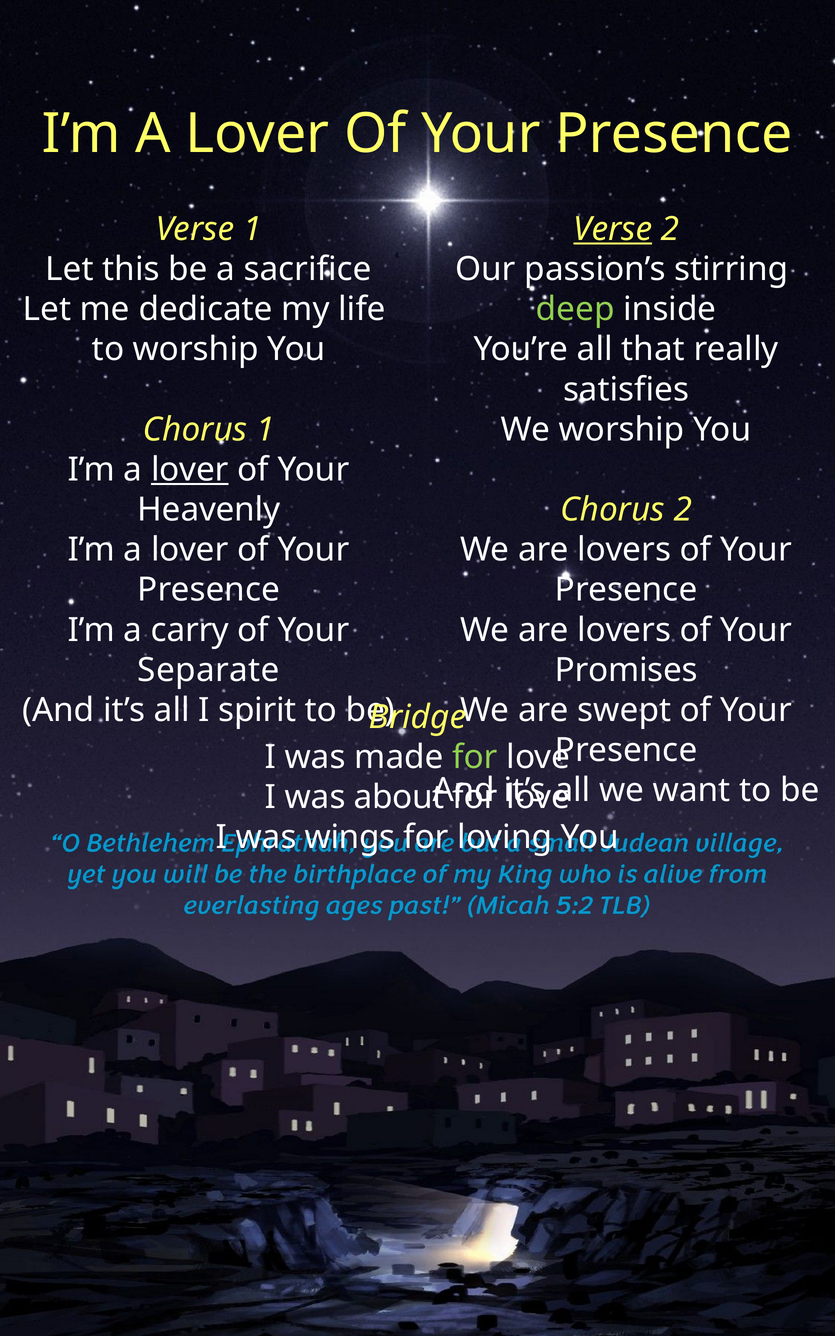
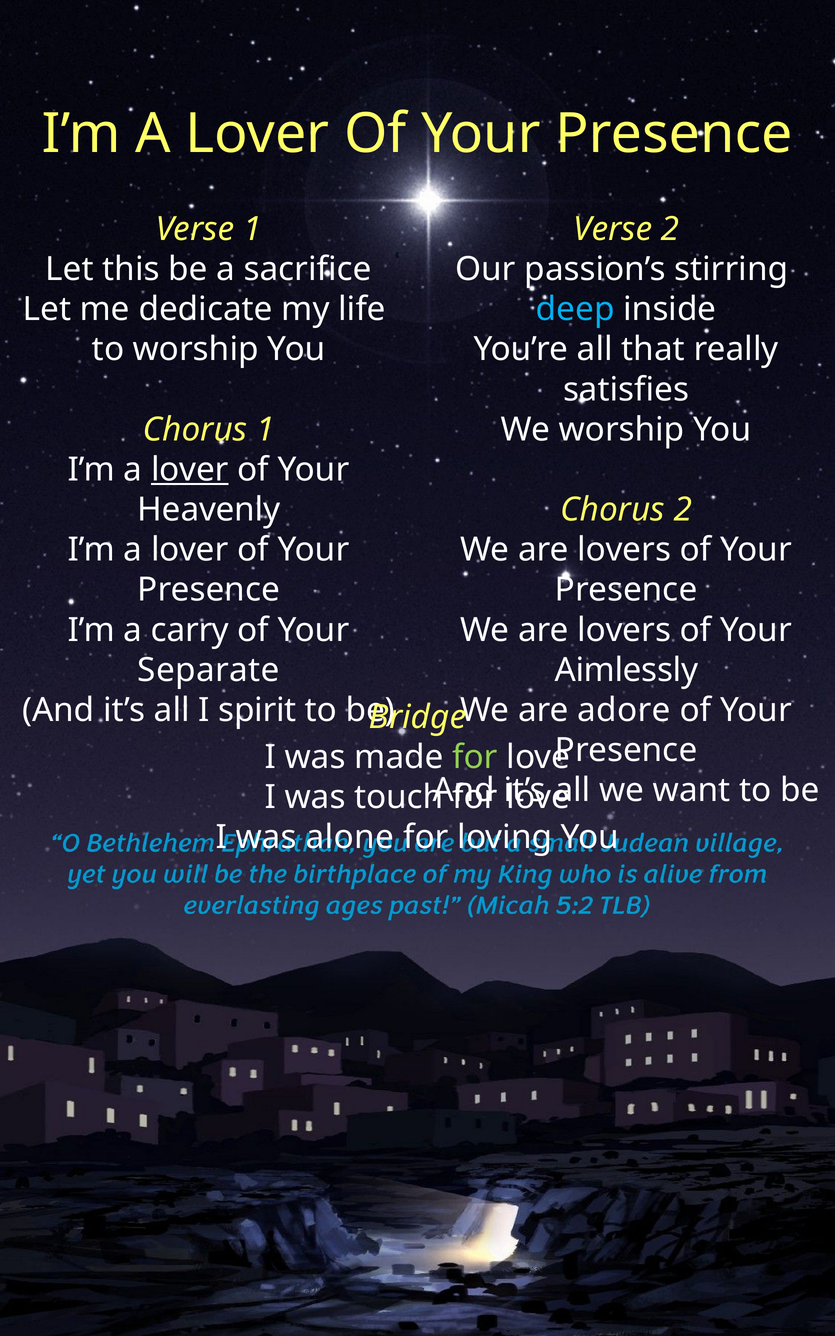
Verse at (613, 229) underline: present -> none
deep colour: light green -> light blue
Promises: Promises -> Aimlessly
swept: swept -> adore
about: about -> touch
wings: wings -> alone
